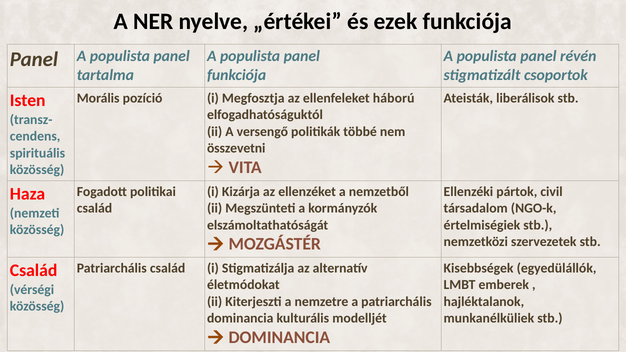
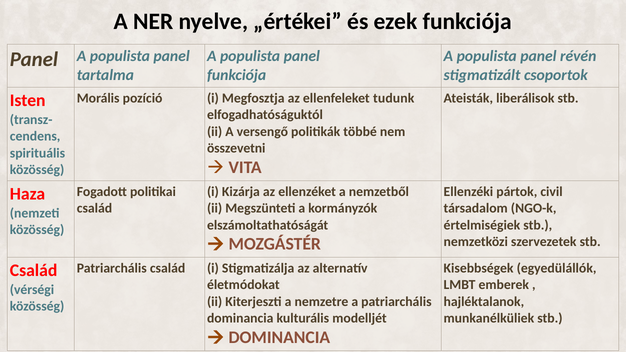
háború: háború -> tudunk
